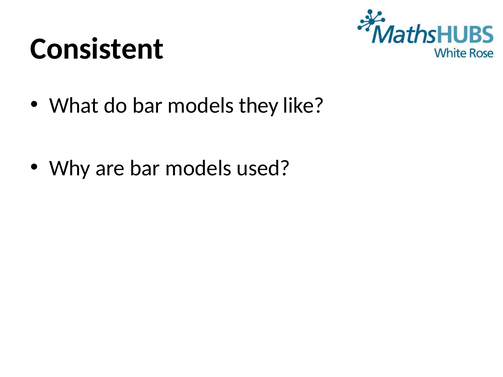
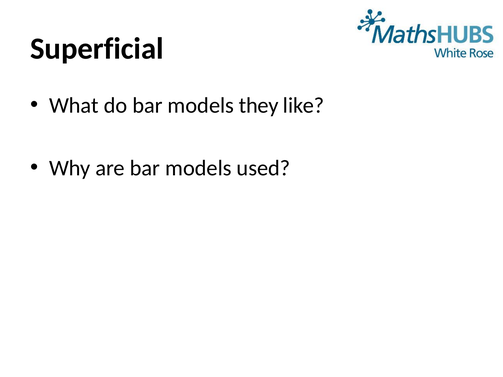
Consistent: Consistent -> Superficial
